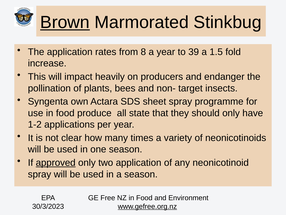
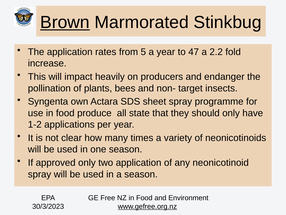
8: 8 -> 5
39: 39 -> 47
1.5: 1.5 -> 2.2
approved underline: present -> none
